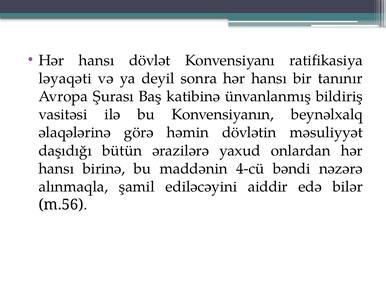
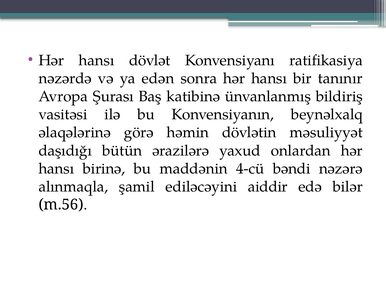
ləyaqəti: ləyaqəti -> nəzərdə
deyil: deyil -> edən
